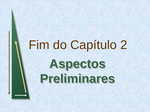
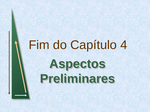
2: 2 -> 4
